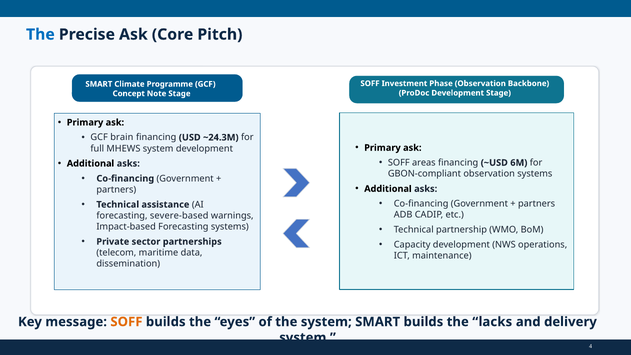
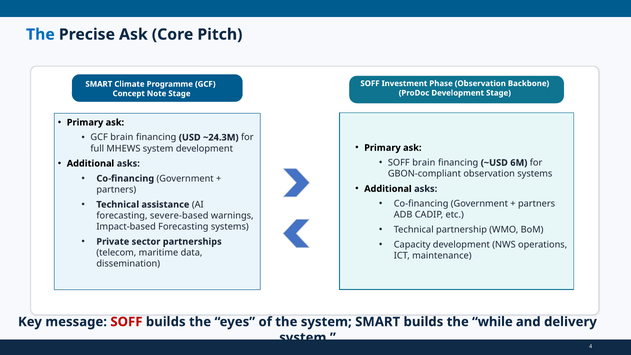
SOFF areas: areas -> brain
SOFF at (126, 322) colour: orange -> red
lacks: lacks -> while
